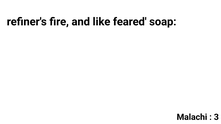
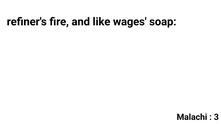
feared: feared -> wages
